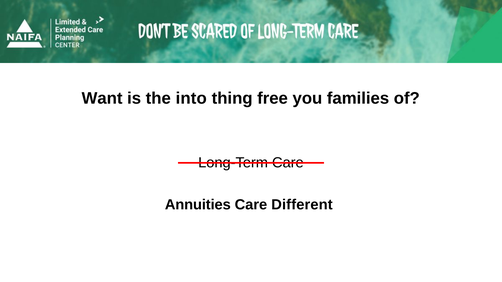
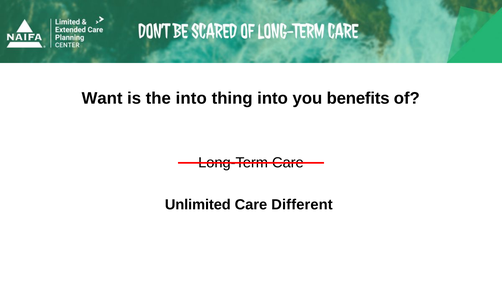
thing free: free -> into
families: families -> benefits
Annuities: Annuities -> Unlimited
